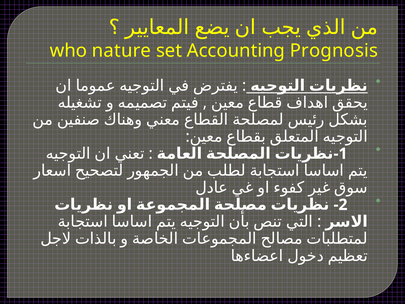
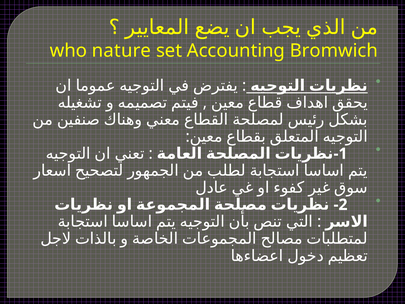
Prognosis: Prognosis -> Bromwich
